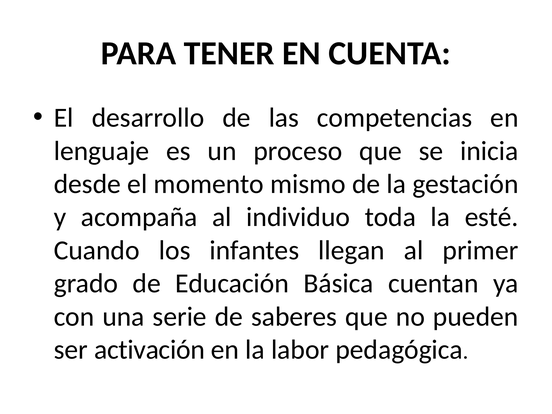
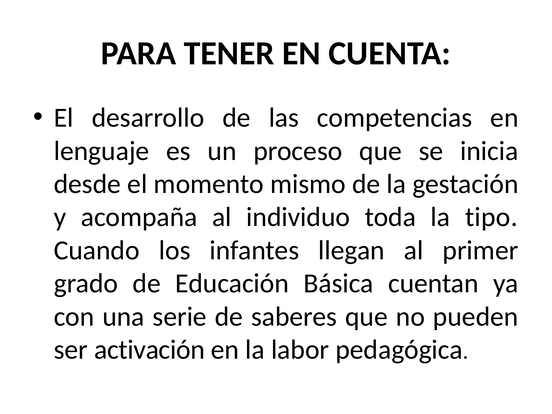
esté: esté -> tipo
